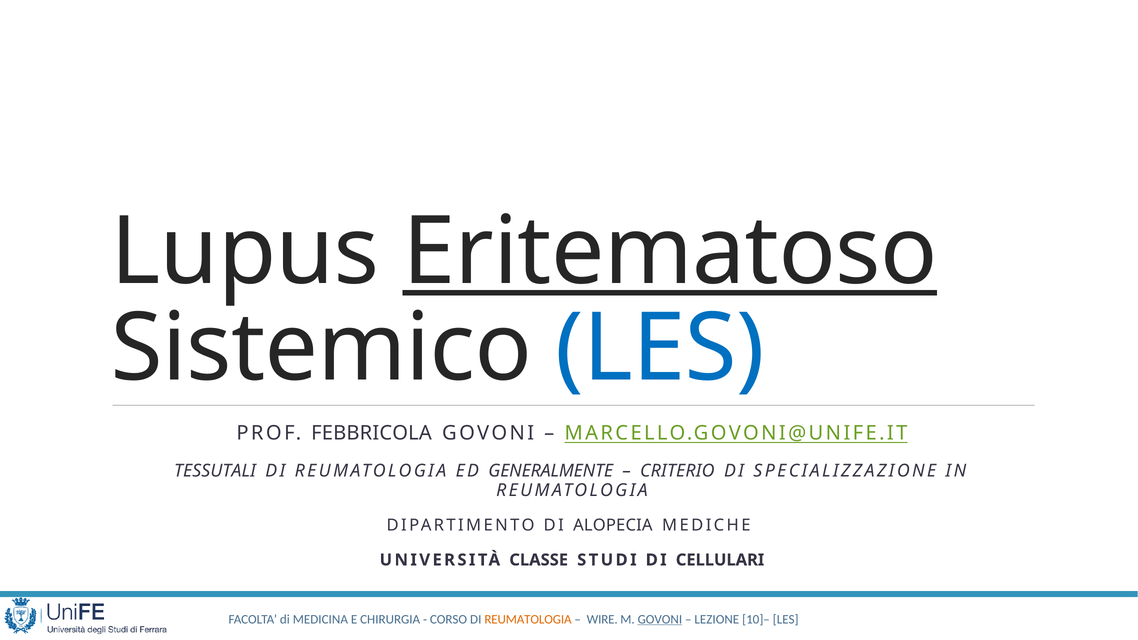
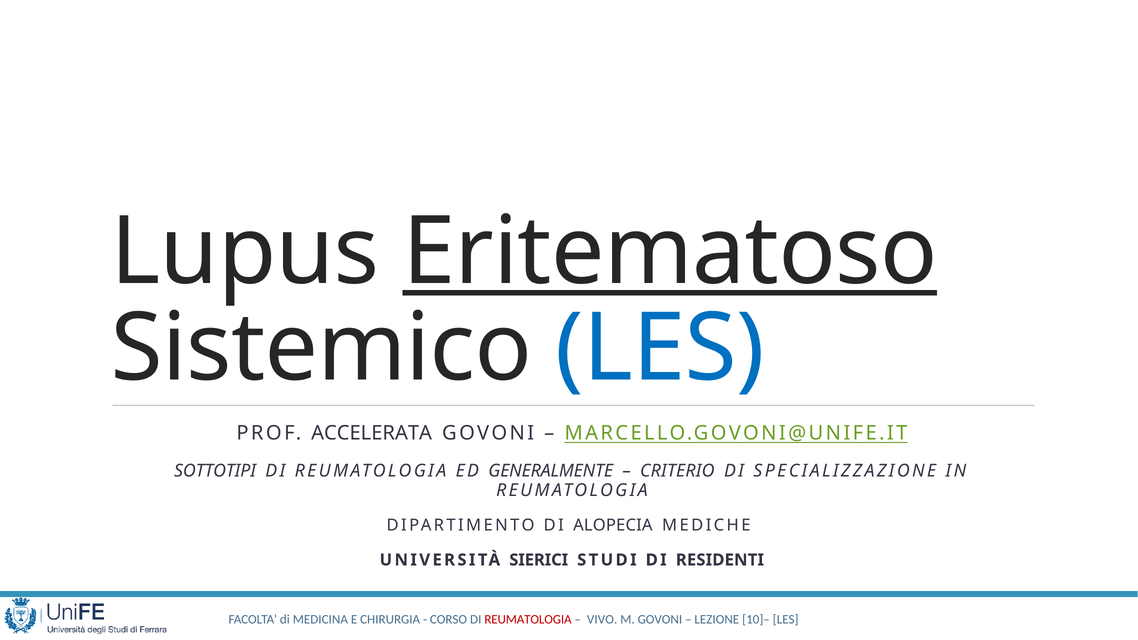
FEBBRICOLA: FEBBRICOLA -> ACCELERATA
TESSUTALI: TESSUTALI -> SOTTOTIPI
CLASSE: CLASSE -> SIERICI
CELLULARI: CELLULARI -> RESIDENTI
REUMATOLOGIA at (528, 619) colour: orange -> red
WIRE: WIRE -> VIVO
GOVONI at (660, 619) underline: present -> none
